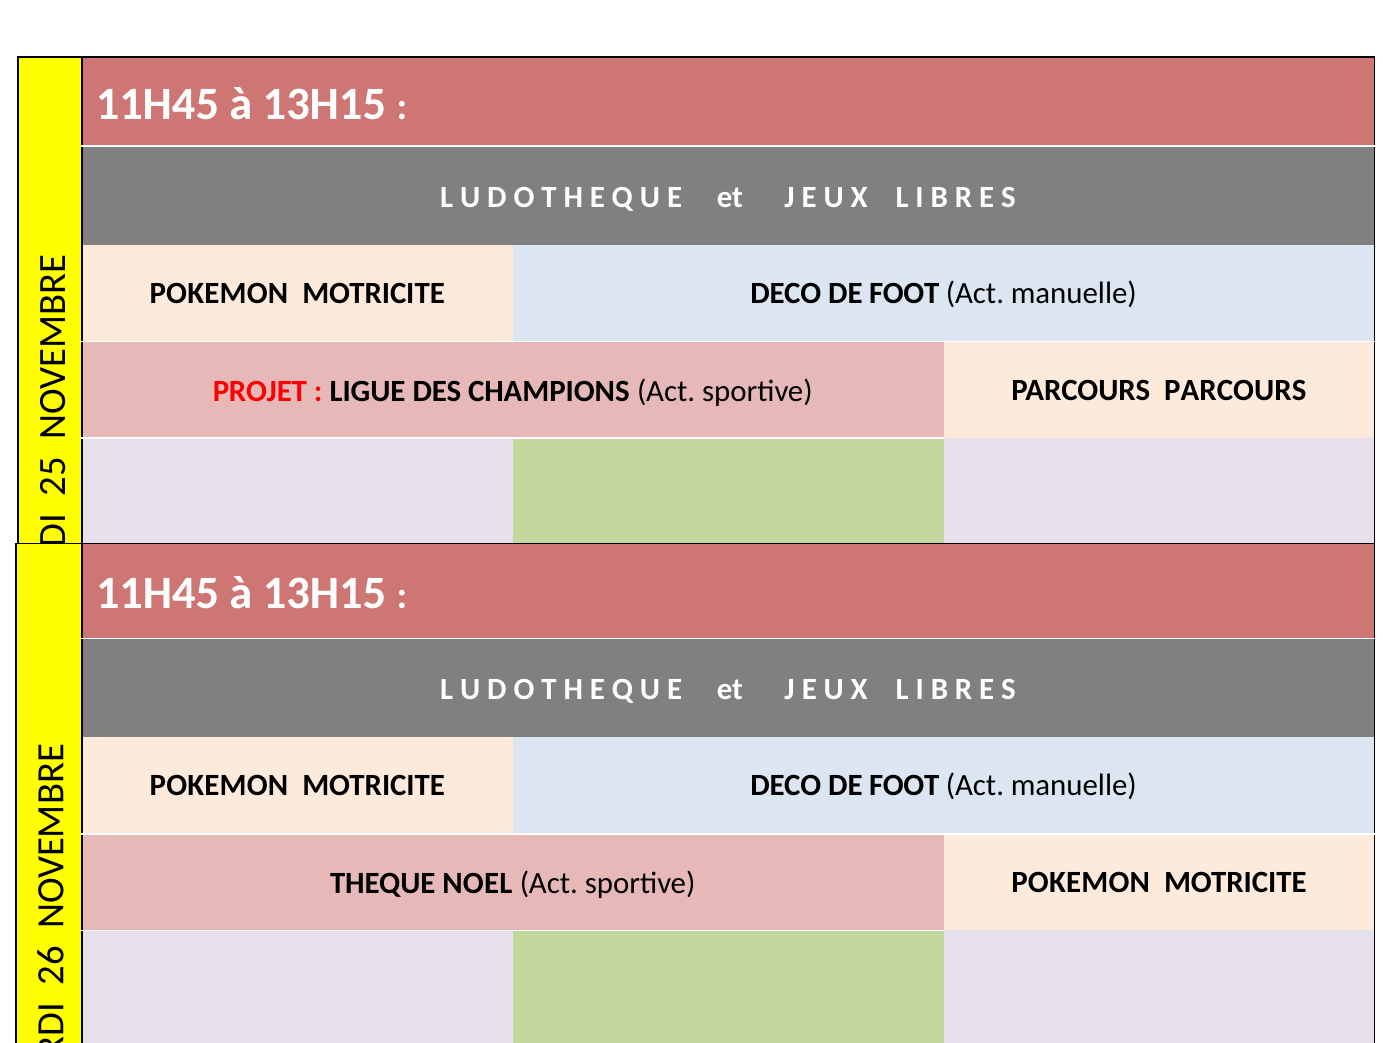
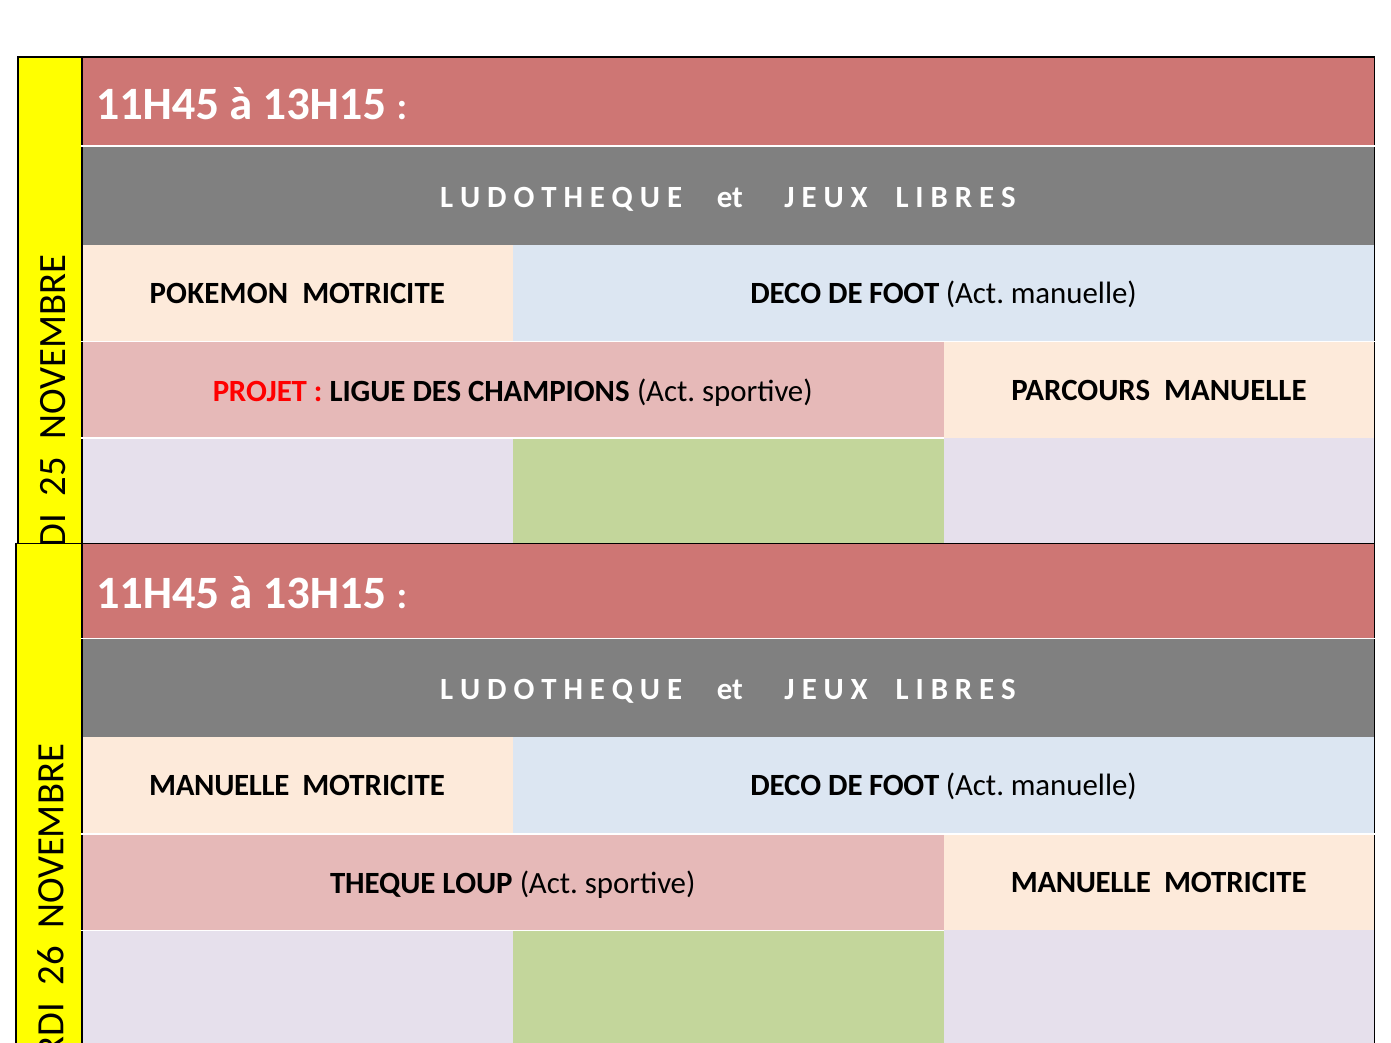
PARCOURS PARCOURS: PARCOURS -> MANUELLE
POKEMON at (219, 786): POKEMON -> MANUELLE
NOEL: NOEL -> LOUP
sportive POKEMON: POKEMON -> MANUELLE
